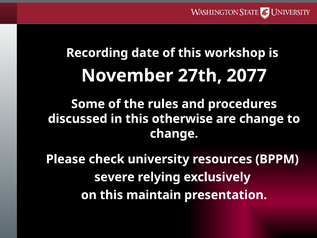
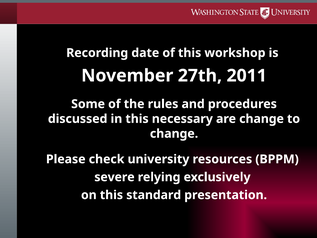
2077: 2077 -> 2011
otherwise: otherwise -> necessary
maintain: maintain -> standard
